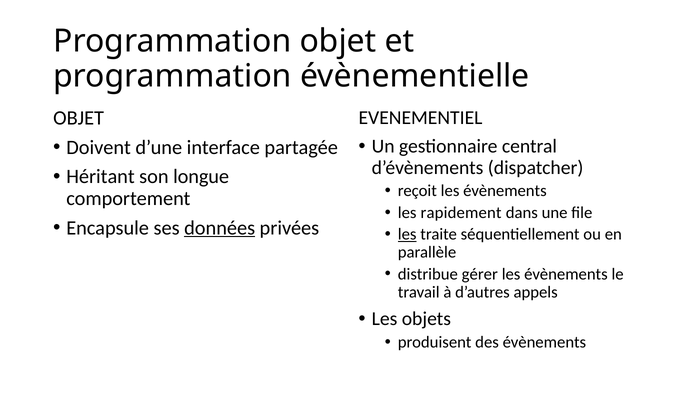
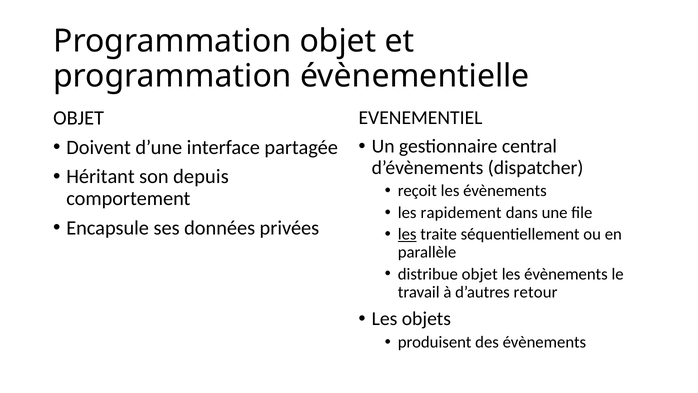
longue: longue -> depuis
données underline: present -> none
distribue gérer: gérer -> objet
appels: appels -> retour
